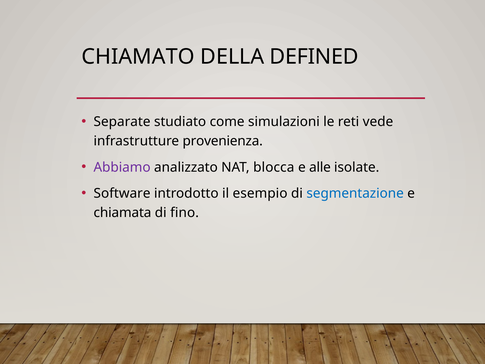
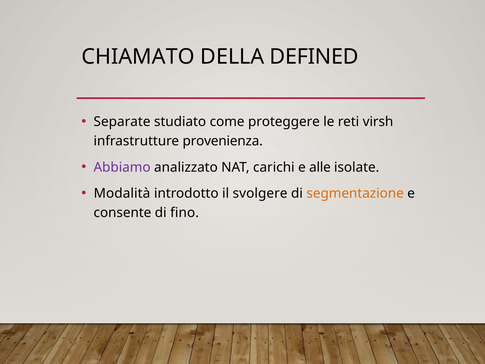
simulazioni: simulazioni -> proteggere
vede: vede -> virsh
blocca: blocca -> carichi
Software: Software -> Modalità
esempio: esempio -> svolgere
segmentazione colour: blue -> orange
chiamata: chiamata -> consente
